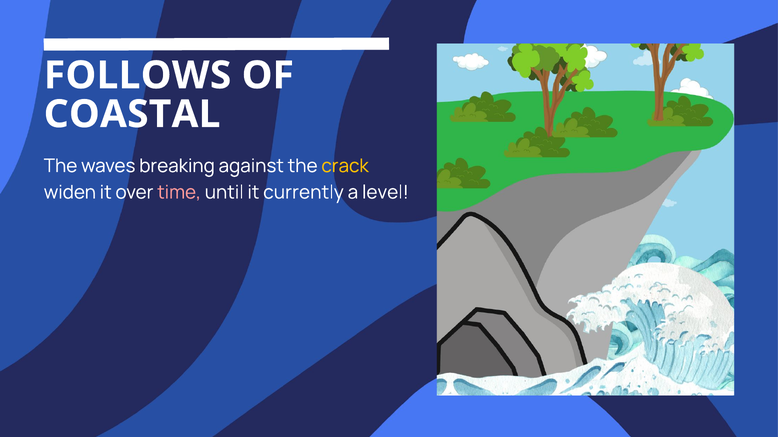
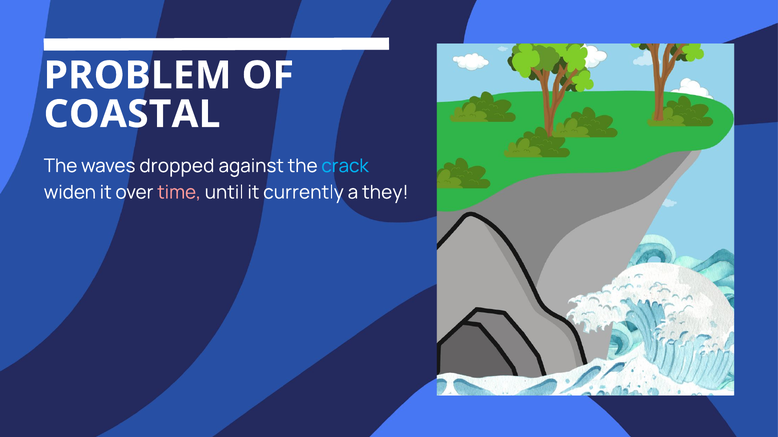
FOLLOWS: FOLLOWS -> PROBLEM
breaking: breaking -> dropped
crack colour: yellow -> light blue
level: level -> they
